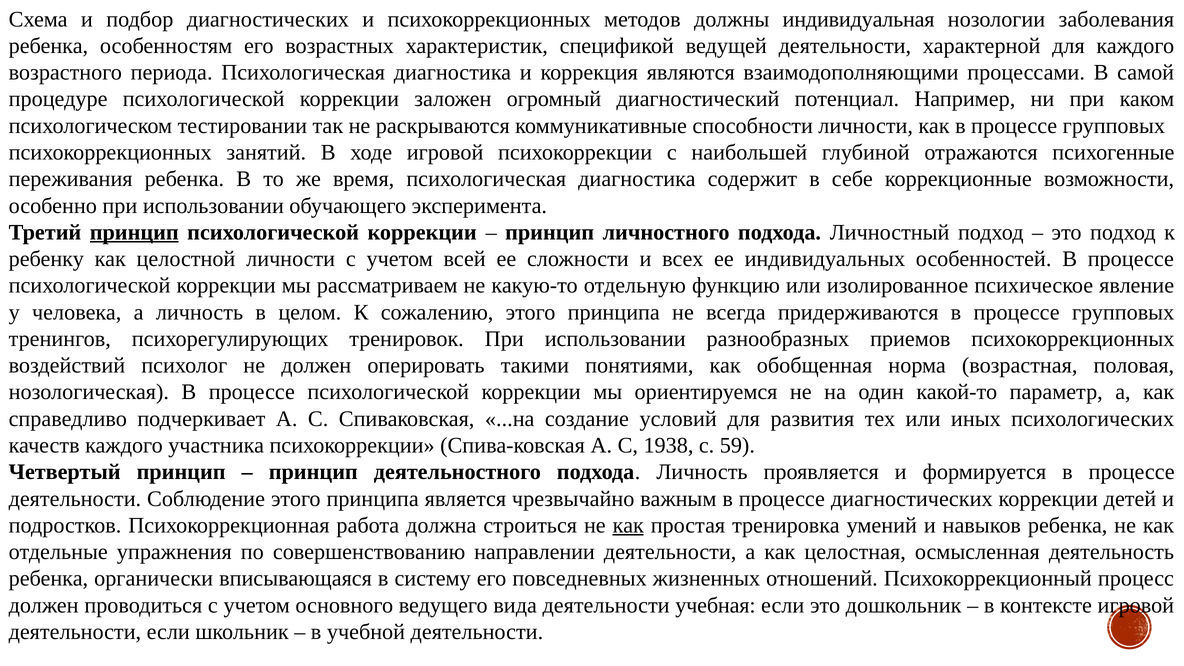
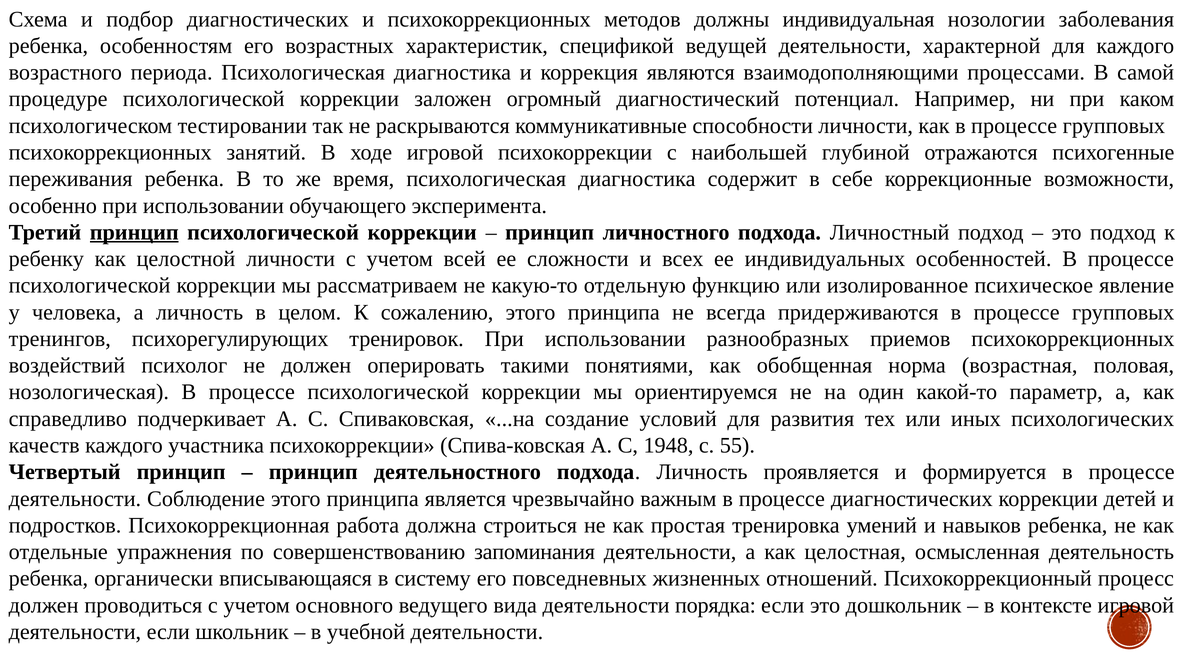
1938: 1938 -> 1948
59: 59 -> 55
как at (628, 525) underline: present -> none
направлении: направлении -> запоминания
учебная: учебная -> порядка
